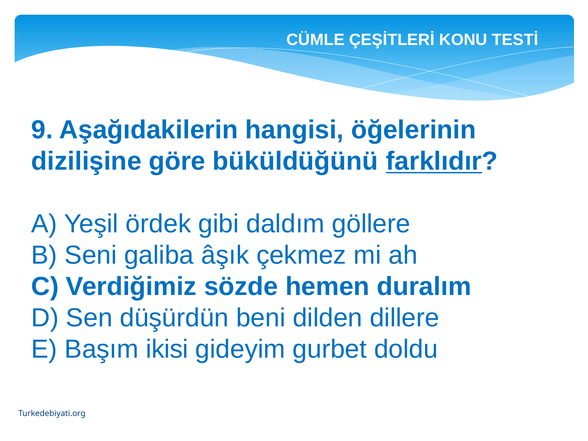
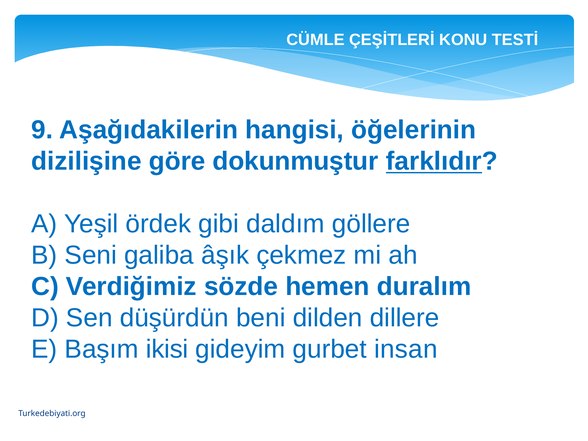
büküldüğünü: büküldüğünü -> dokunmuştur
doldu: doldu -> insan
